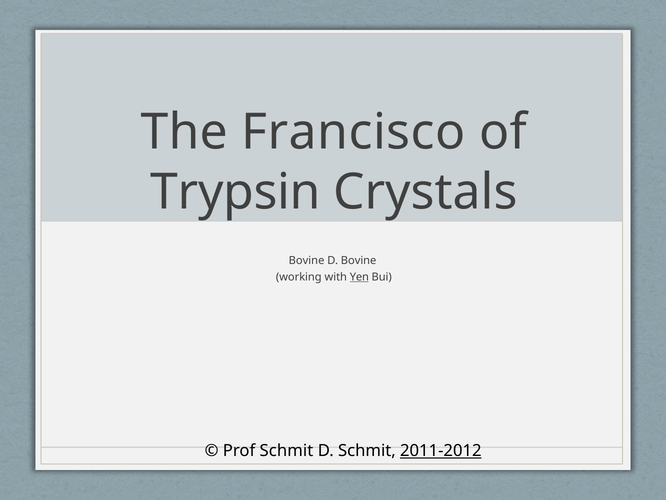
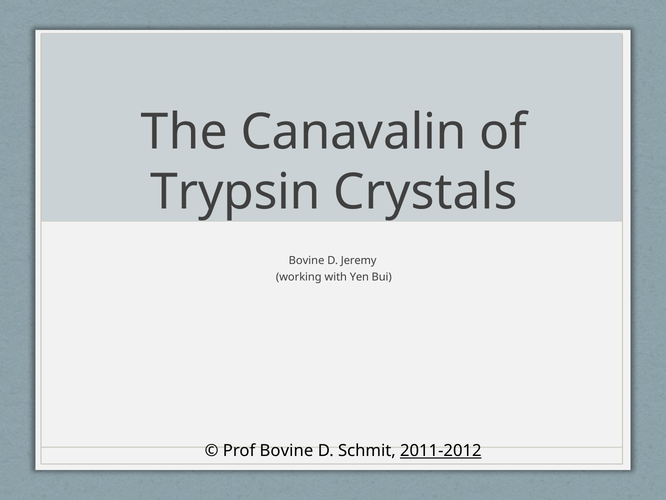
Francisco: Francisco -> Canavalin
D Bovine: Bovine -> Jeremy
Yen underline: present -> none
Prof Schmit: Schmit -> Bovine
